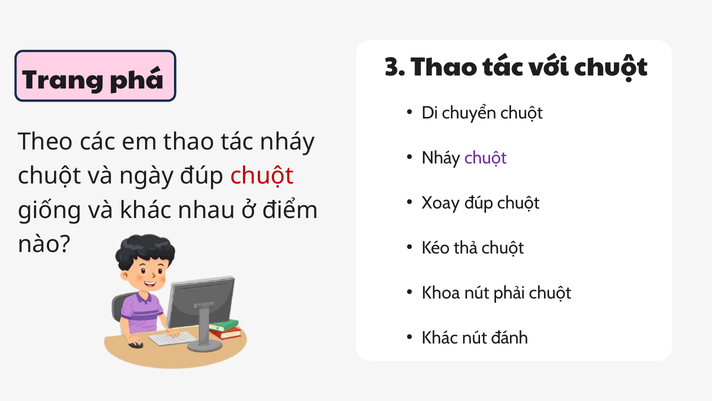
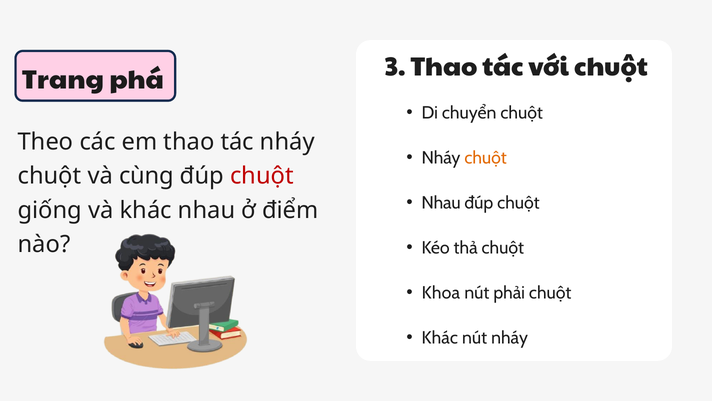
chuột at (486, 158) colour: purple -> orange
ngày: ngày -> cùng
Xoay at (441, 203): Xoay -> Nhau
nút đánh: đánh -> nháy
